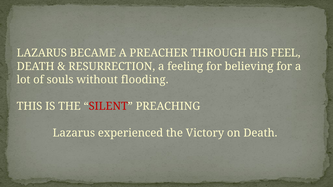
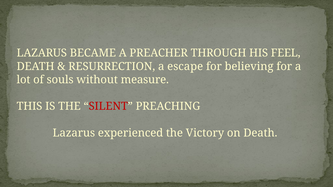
feeling: feeling -> escape
flooding: flooding -> measure
